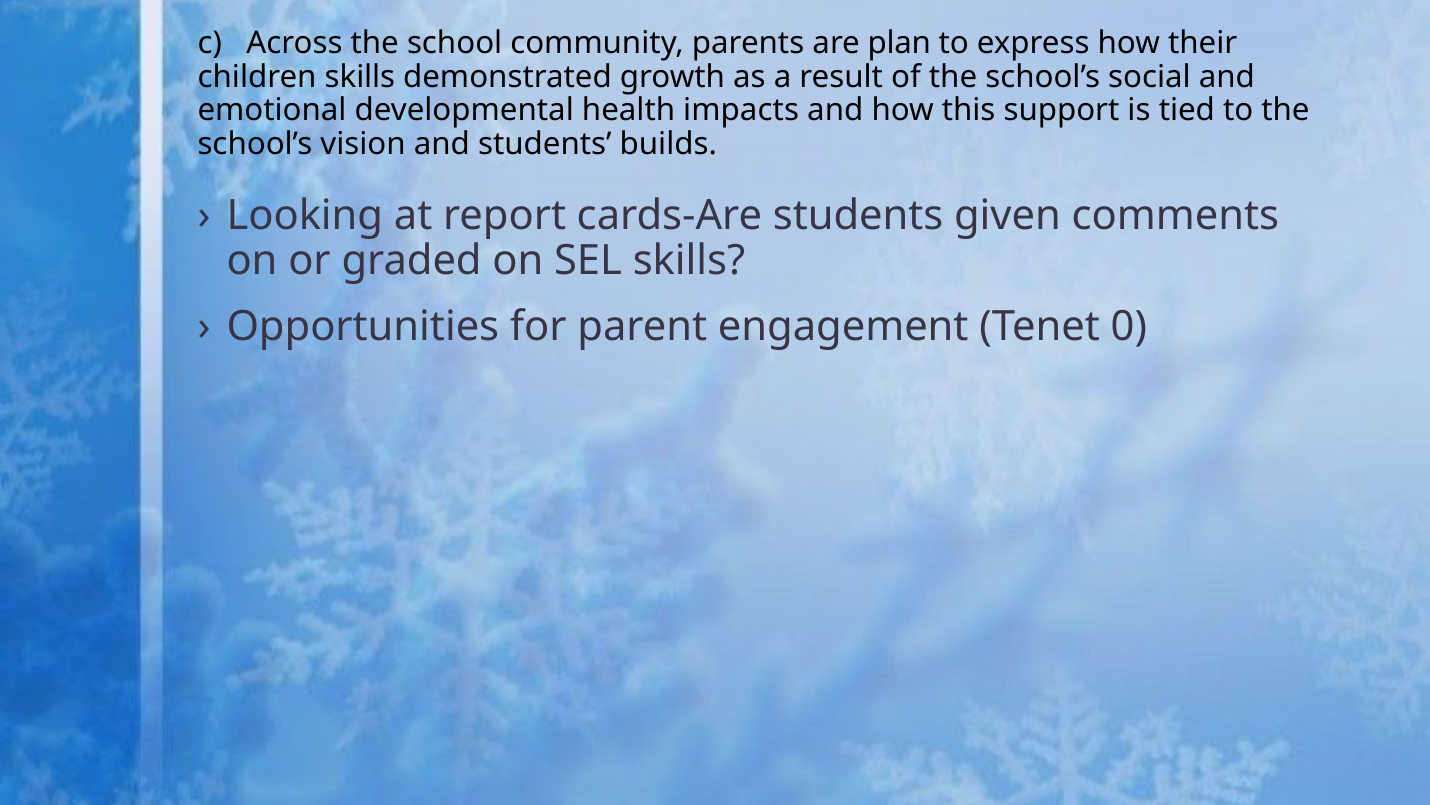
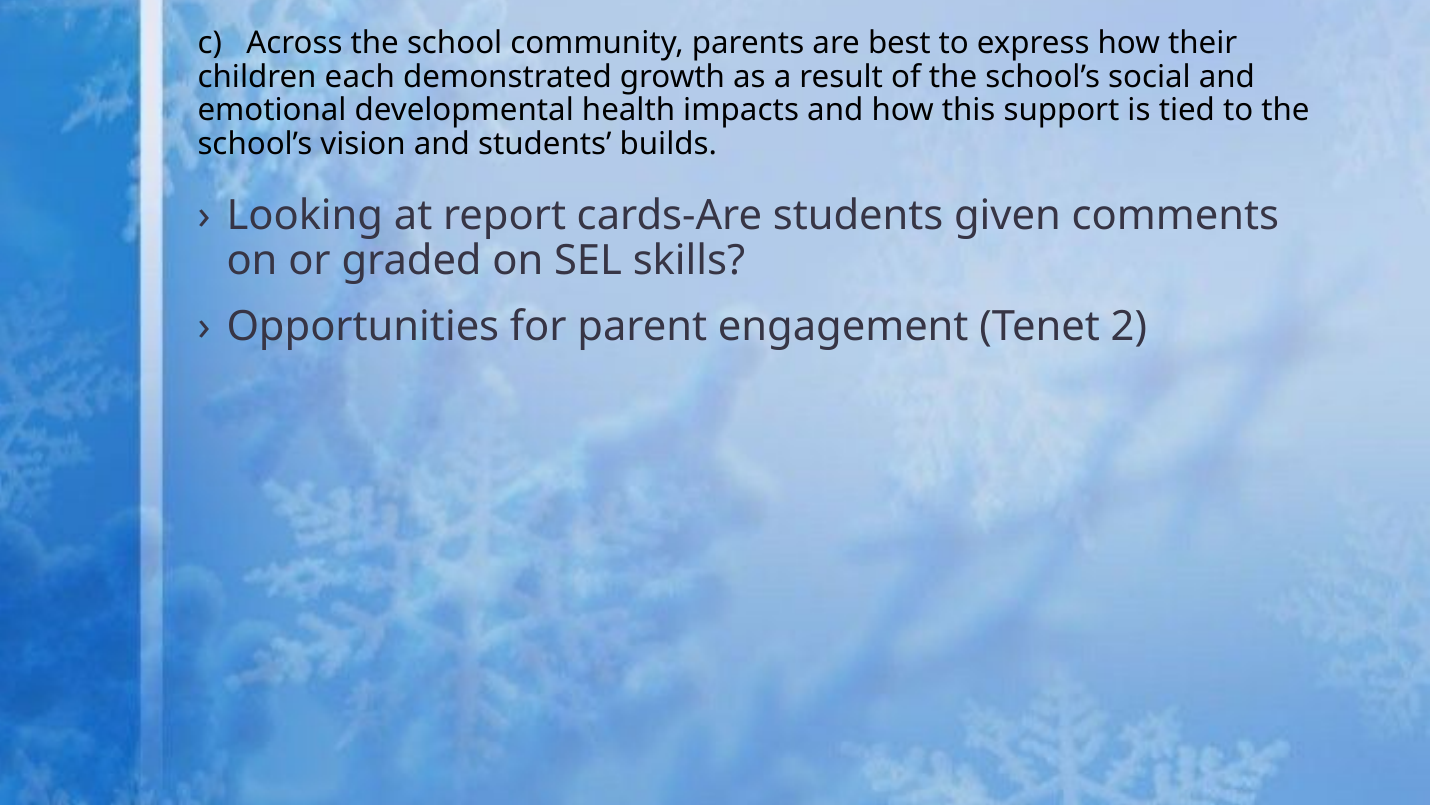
plan: plan -> best
children skills: skills -> each
0: 0 -> 2
